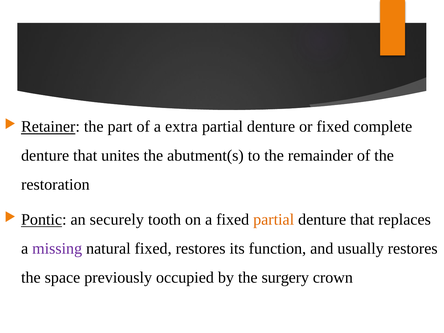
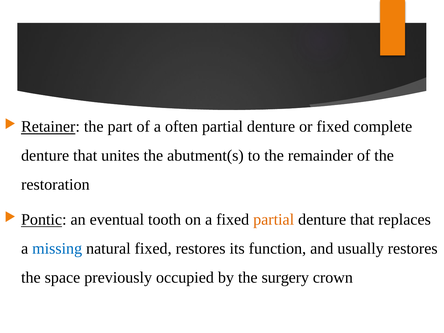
extra: extra -> often
securely: securely -> eventual
missing colour: purple -> blue
